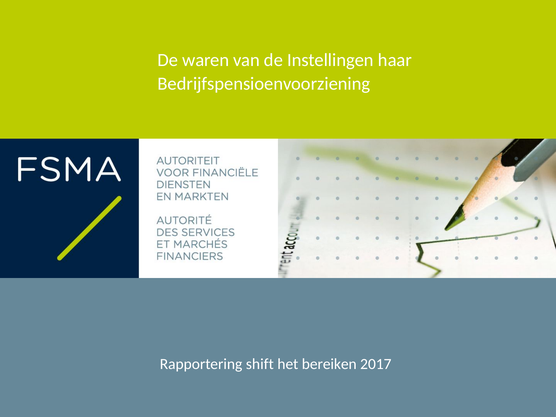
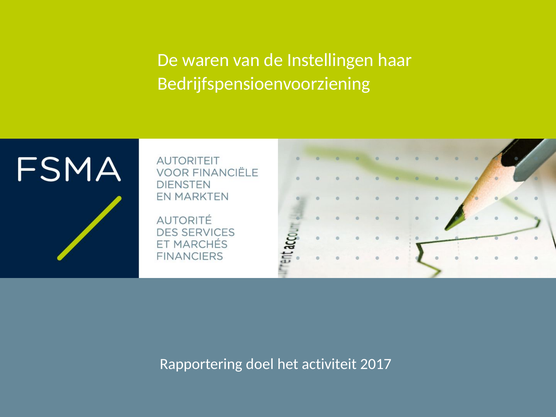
shift: shift -> doel
bereiken: bereiken -> activiteit
